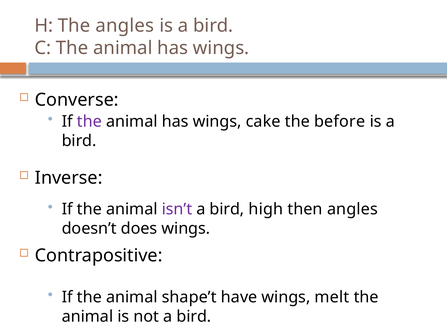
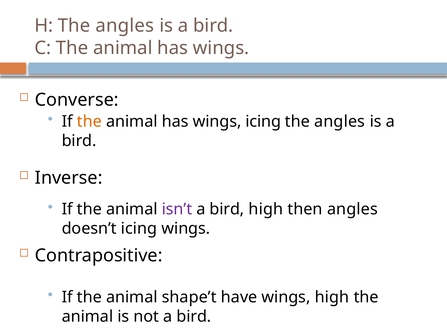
the at (89, 122) colour: purple -> orange
wings cake: cake -> icing
before at (340, 122): before -> angles
doesn’t does: does -> icing
wings melt: melt -> high
